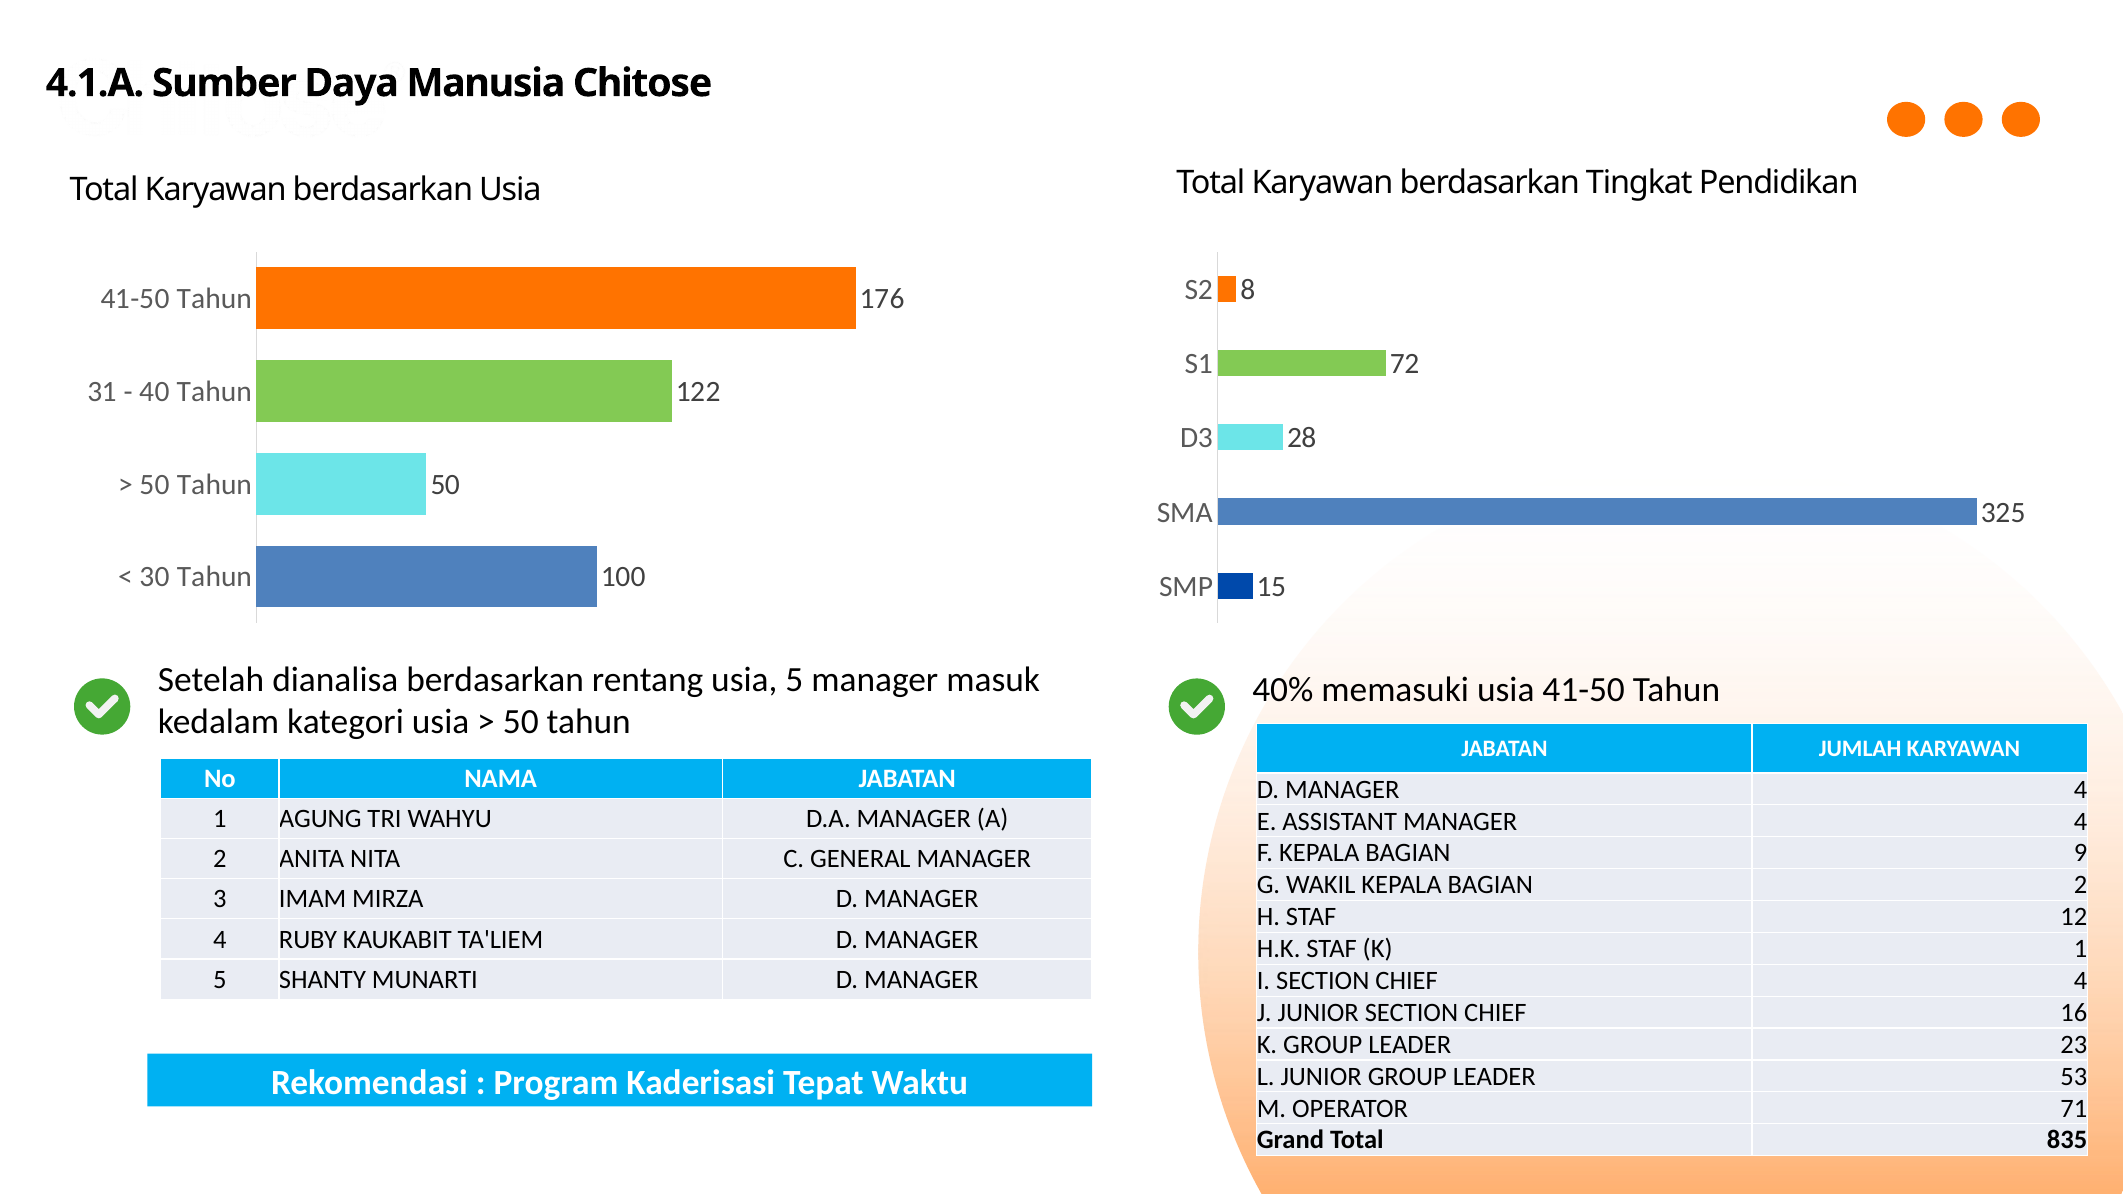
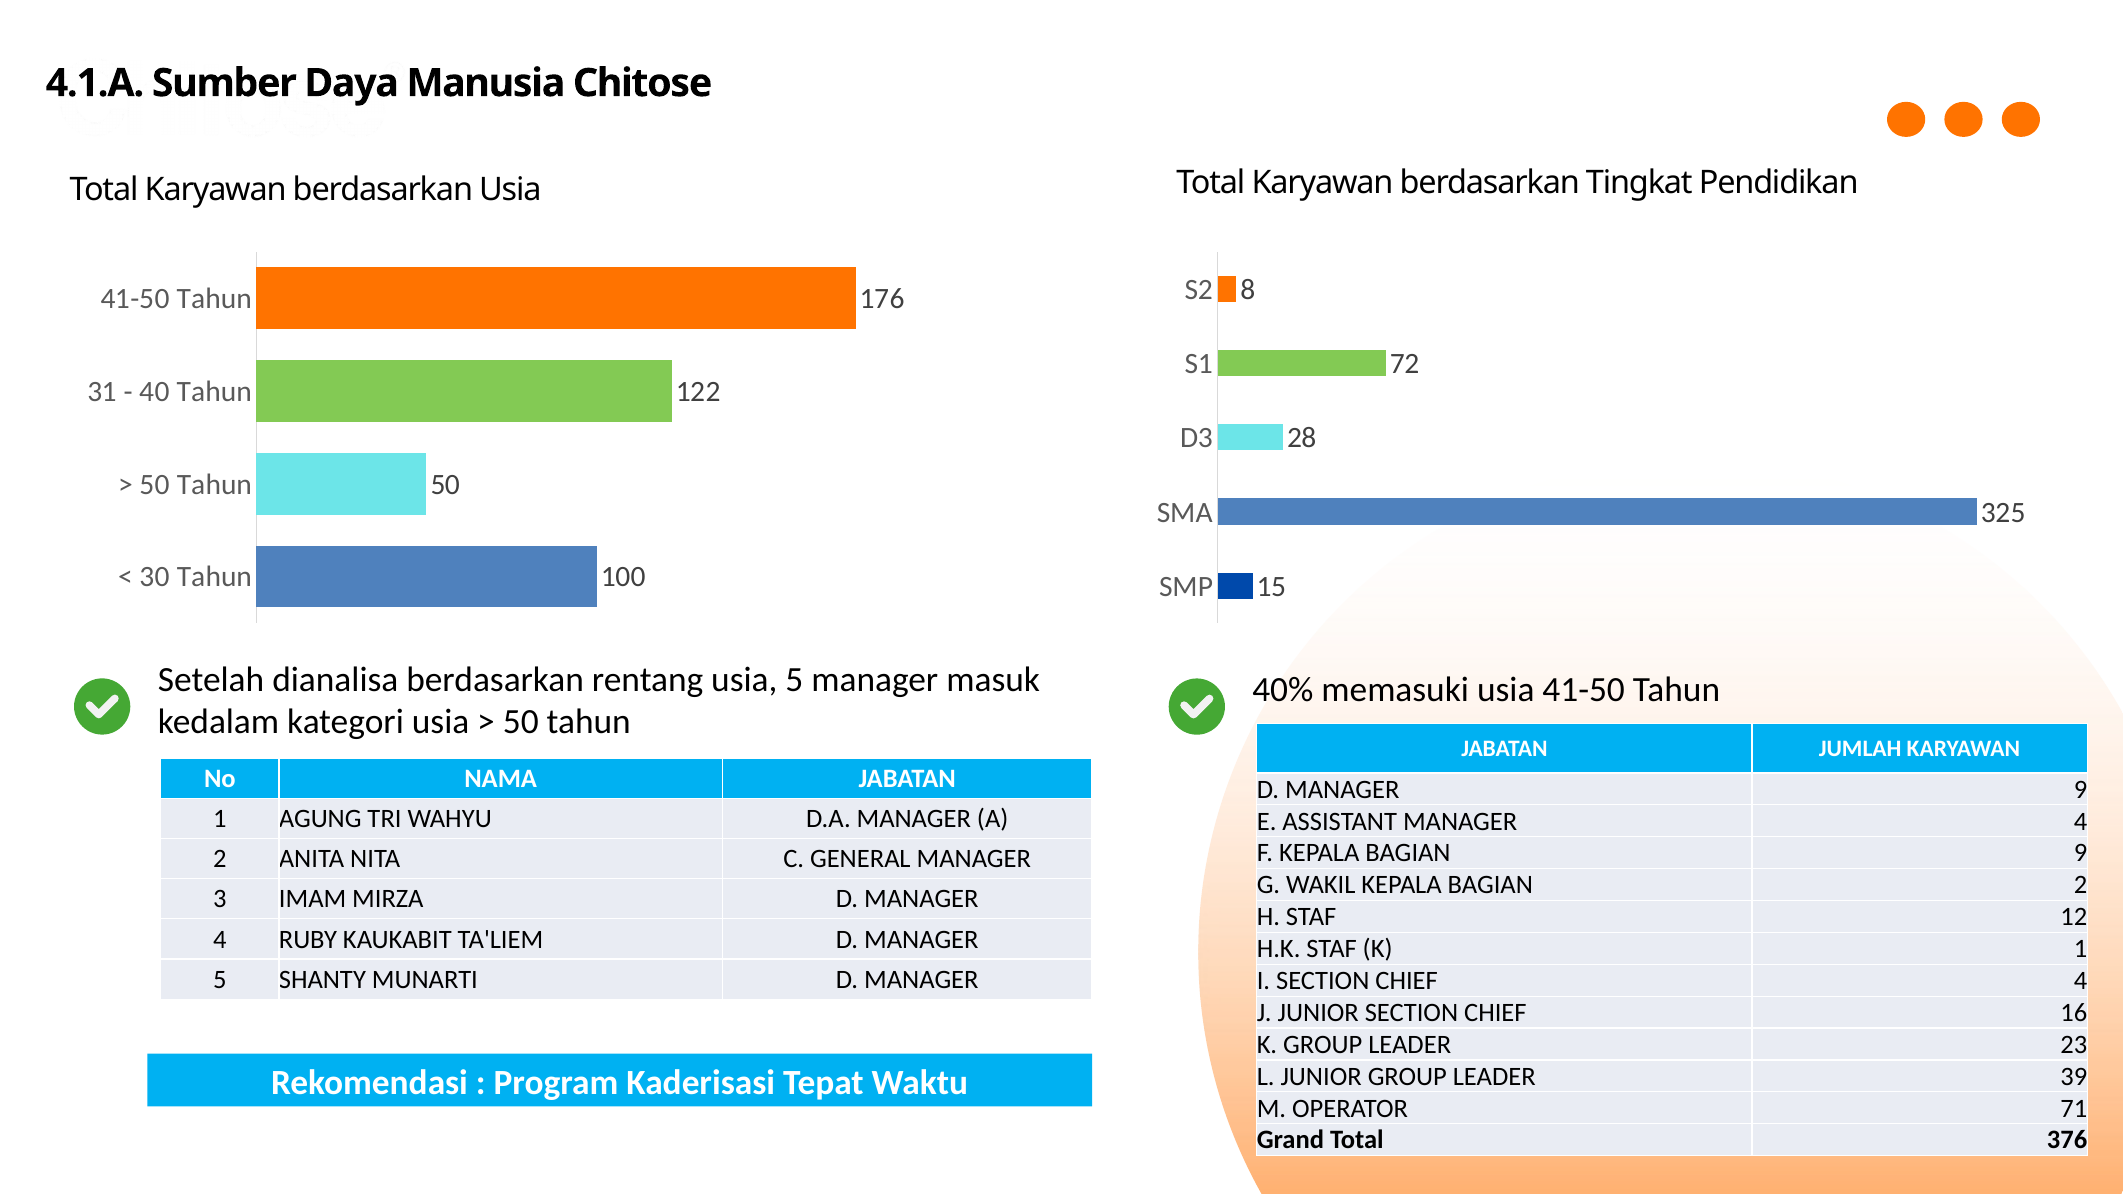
4 at (2081, 790): 4 -> 9
53: 53 -> 39
835: 835 -> 376
